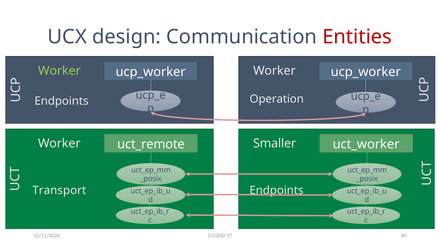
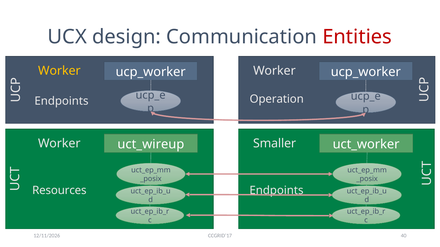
Worker at (59, 71) colour: light green -> yellow
uct_remote: uct_remote -> uct_wireup
Transport: Transport -> Resources
